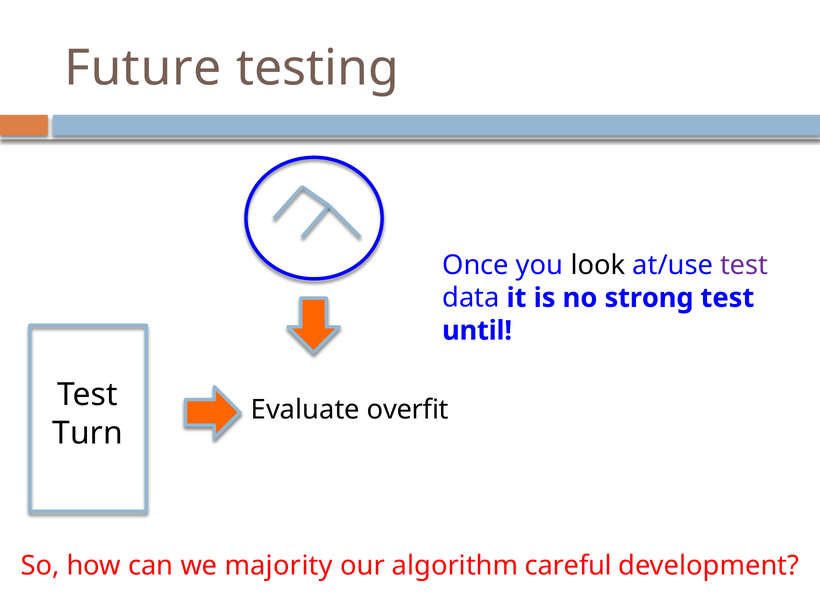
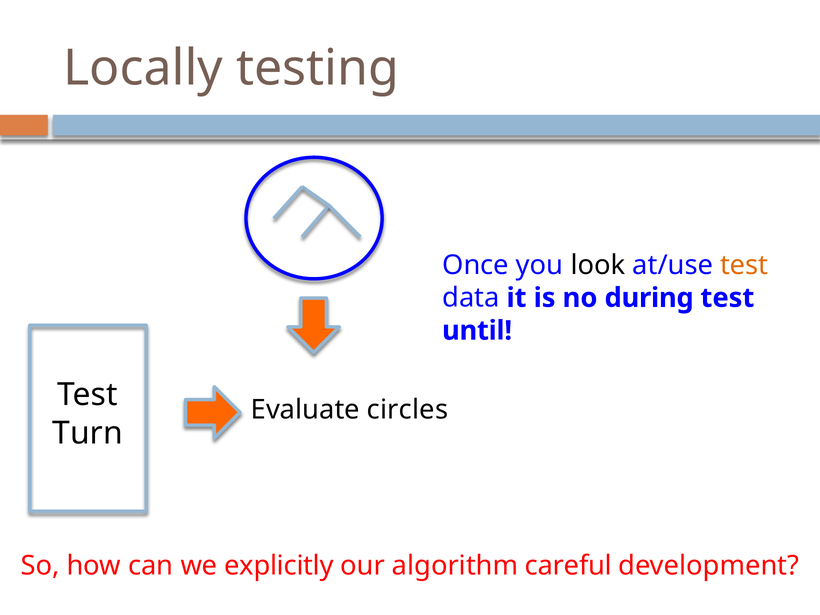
Future: Future -> Locally
test at (744, 265) colour: purple -> orange
strong: strong -> during
overfit: overfit -> circles
majority: majority -> explicitly
